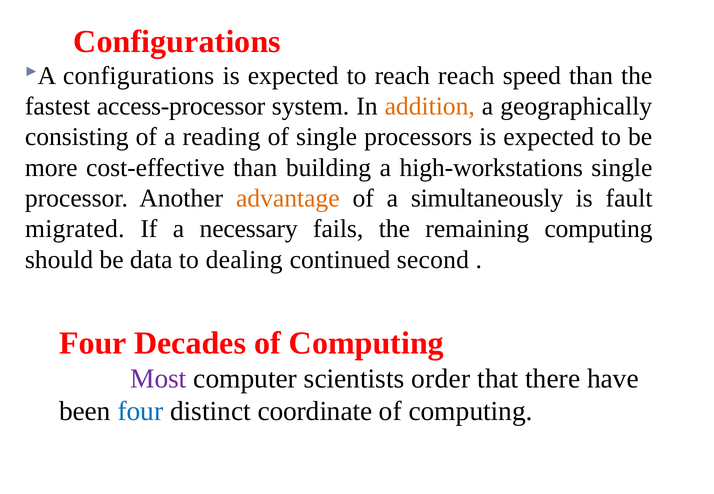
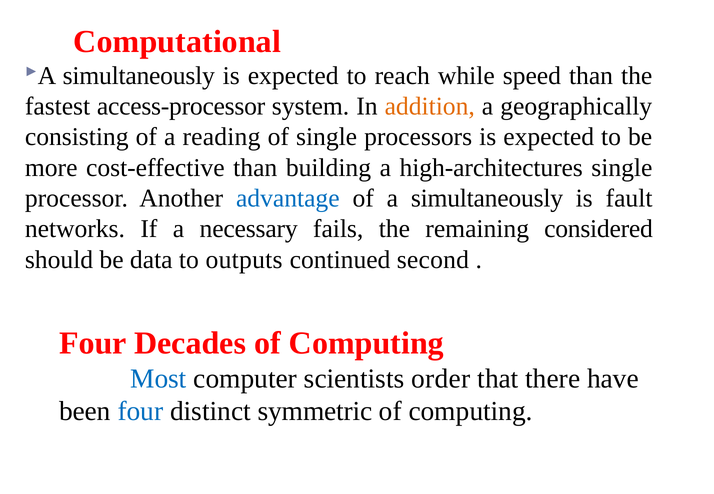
Configurations at (177, 41): Configurations -> Computational
configurations at (139, 76): configurations -> simultaneously
reach reach: reach -> while
high-workstations: high-workstations -> high-architectures
advantage colour: orange -> blue
migrated: migrated -> networks
remaining computing: computing -> considered
dealing: dealing -> outputs
Most colour: purple -> blue
coordinate: coordinate -> symmetric
